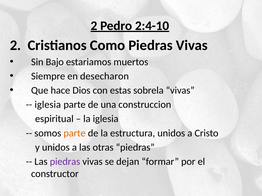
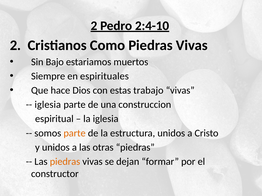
desecharon: desecharon -> espirituales
sobrela: sobrela -> trabajo
piedras at (65, 162) colour: purple -> orange
